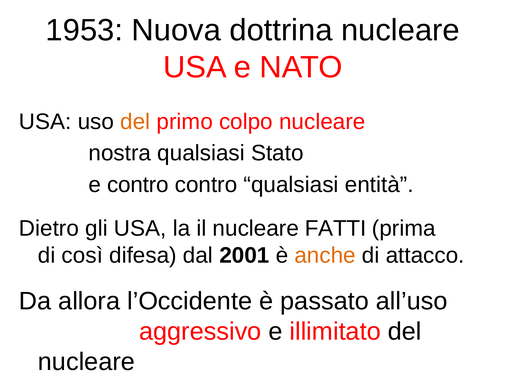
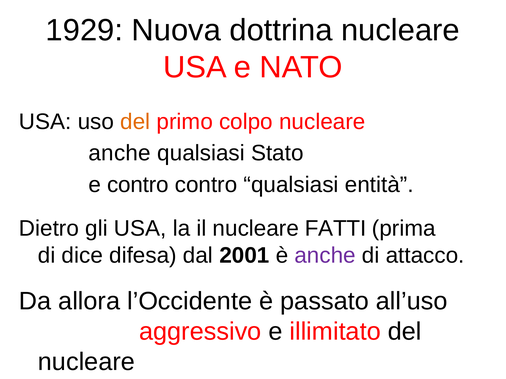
1953: 1953 -> 1929
nostra at (120, 153): nostra -> anche
così: così -> dice
anche at (325, 256) colour: orange -> purple
